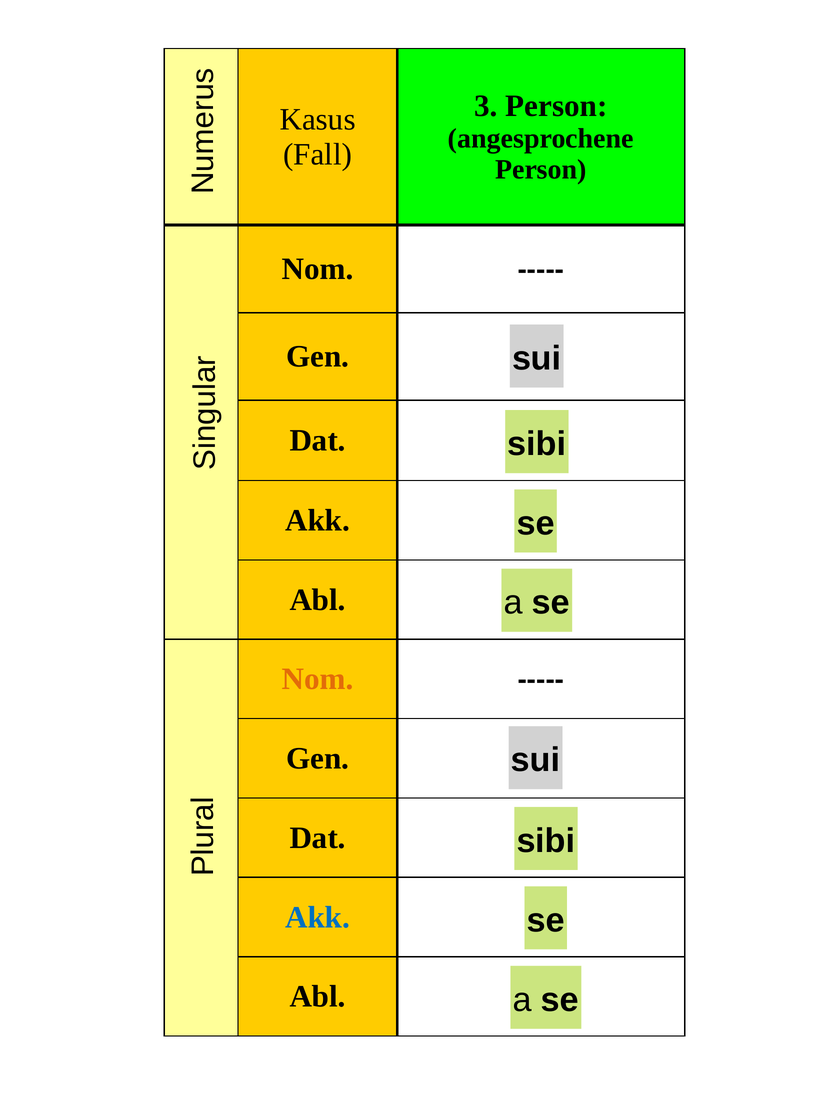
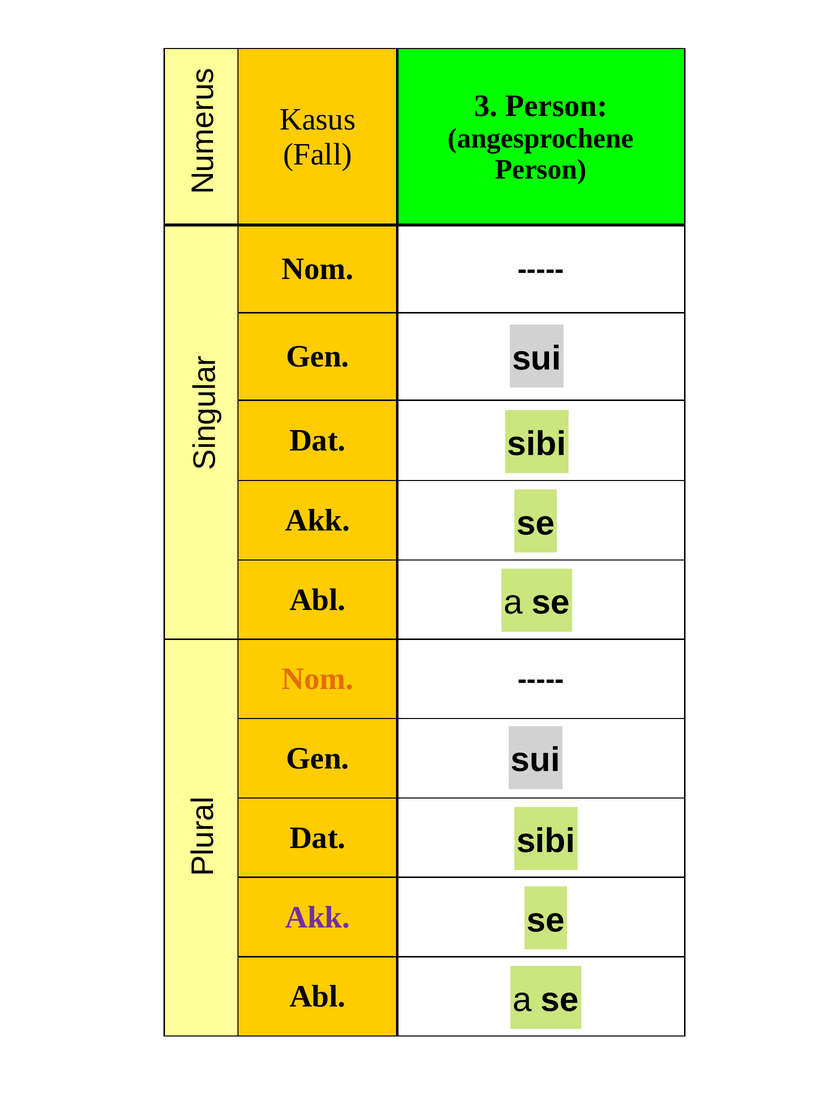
Akk at (318, 917) colour: blue -> purple
